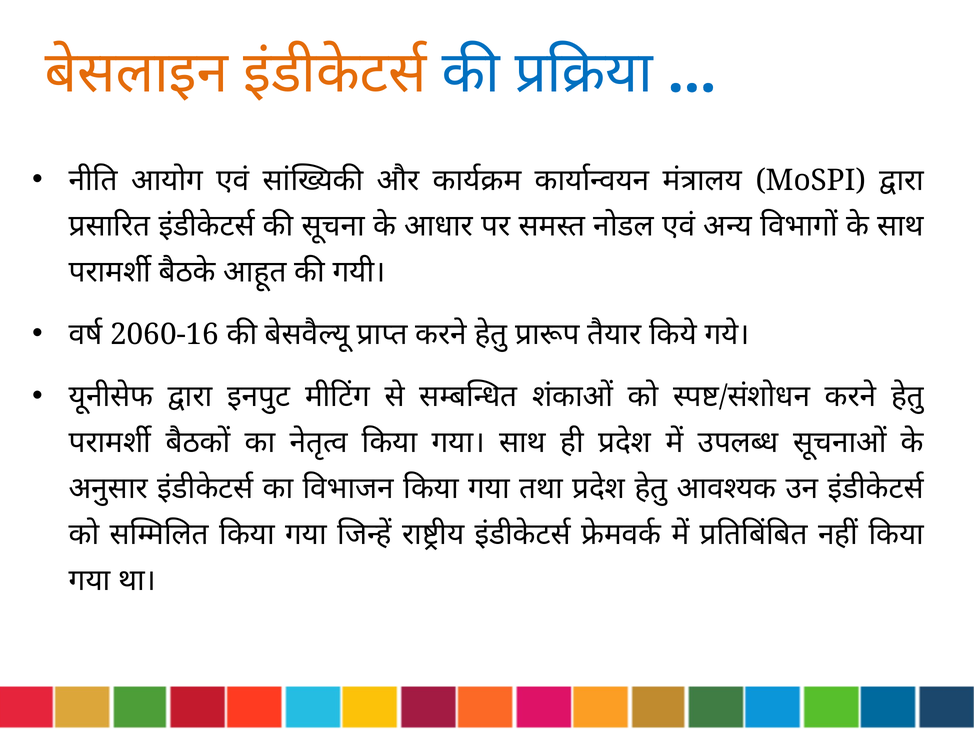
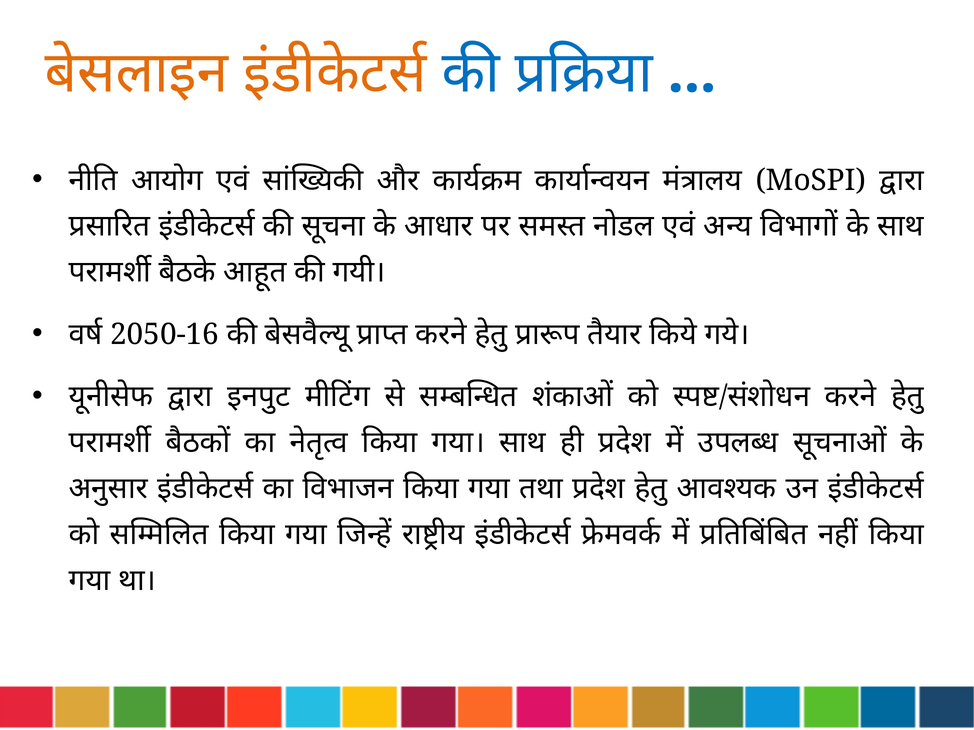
2060-16: 2060-16 -> 2050-16
